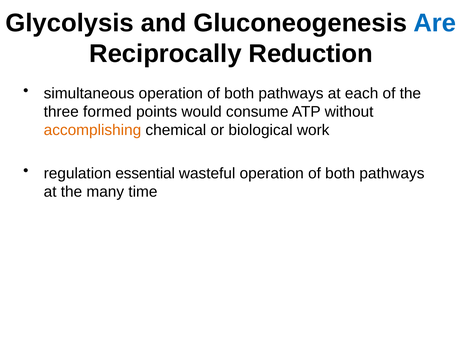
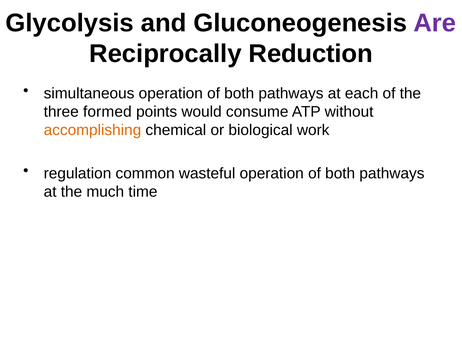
Are colour: blue -> purple
essential: essential -> common
many: many -> much
